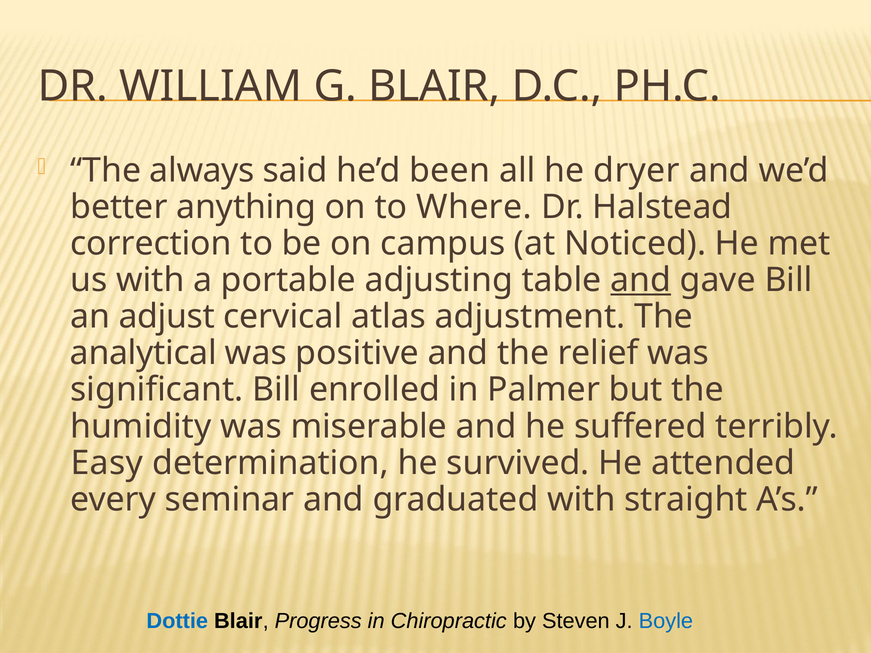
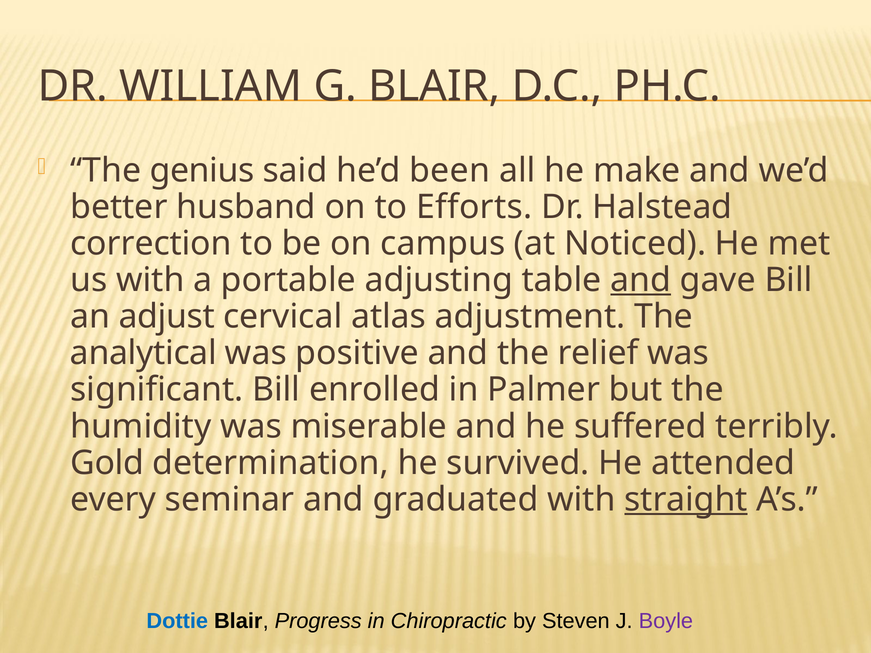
always: always -> genius
dryer: dryer -> make
anything: anything -> husband
Where: Where -> Efforts
Easy: Easy -> Gold
straight underline: none -> present
Boyle colour: blue -> purple
